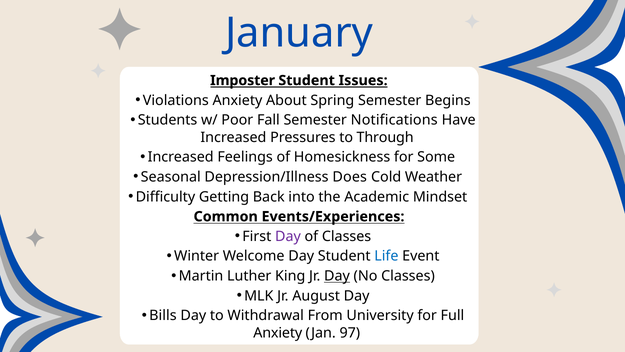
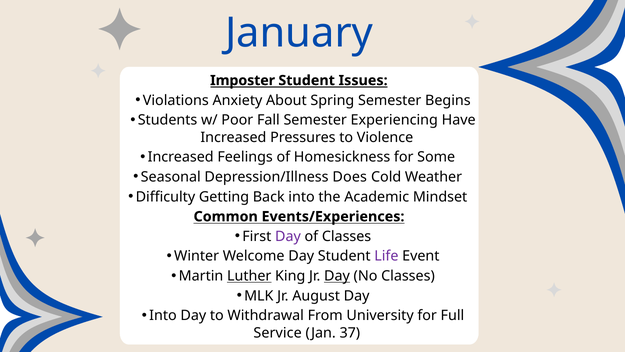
Notifications: Notifications -> Experiencing
Through: Through -> Violence
Life colour: blue -> purple
Luther underline: none -> present
Bills at (163, 315): Bills -> Into
Anxiety at (278, 333): Anxiety -> Service
97: 97 -> 37
